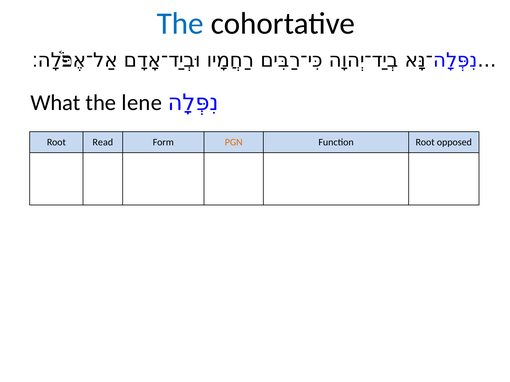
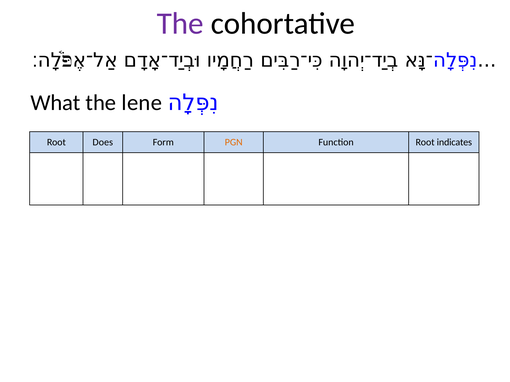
The at (180, 23) colour: blue -> purple
Read: Read -> Does
opposed: opposed -> indicates
